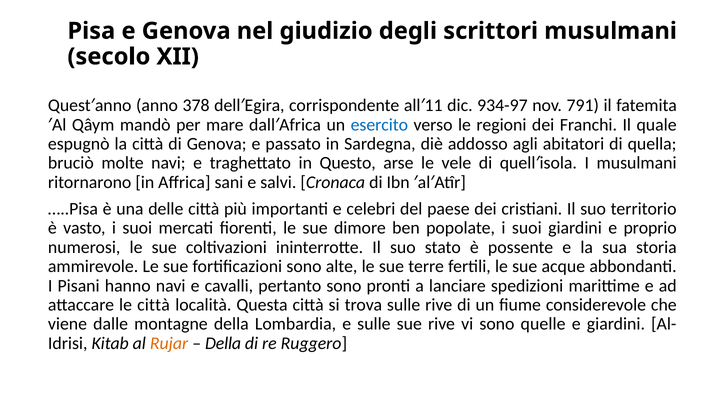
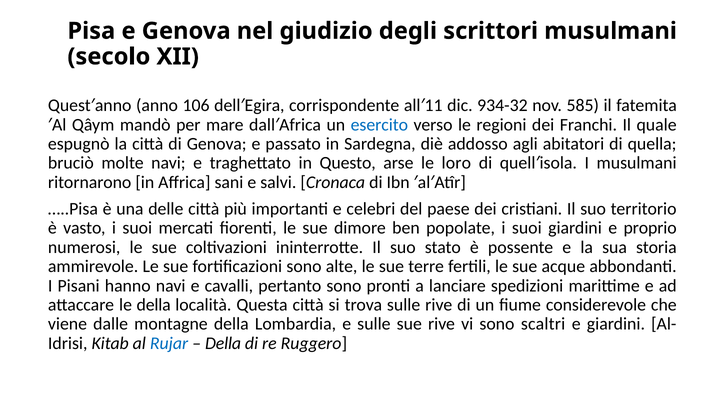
378: 378 -> 106
934-97: 934-97 -> 934-32
791: 791 -> 585
vele: vele -> loro
le città: città -> della
quelle: quelle -> scaltri
Rujar colour: orange -> blue
